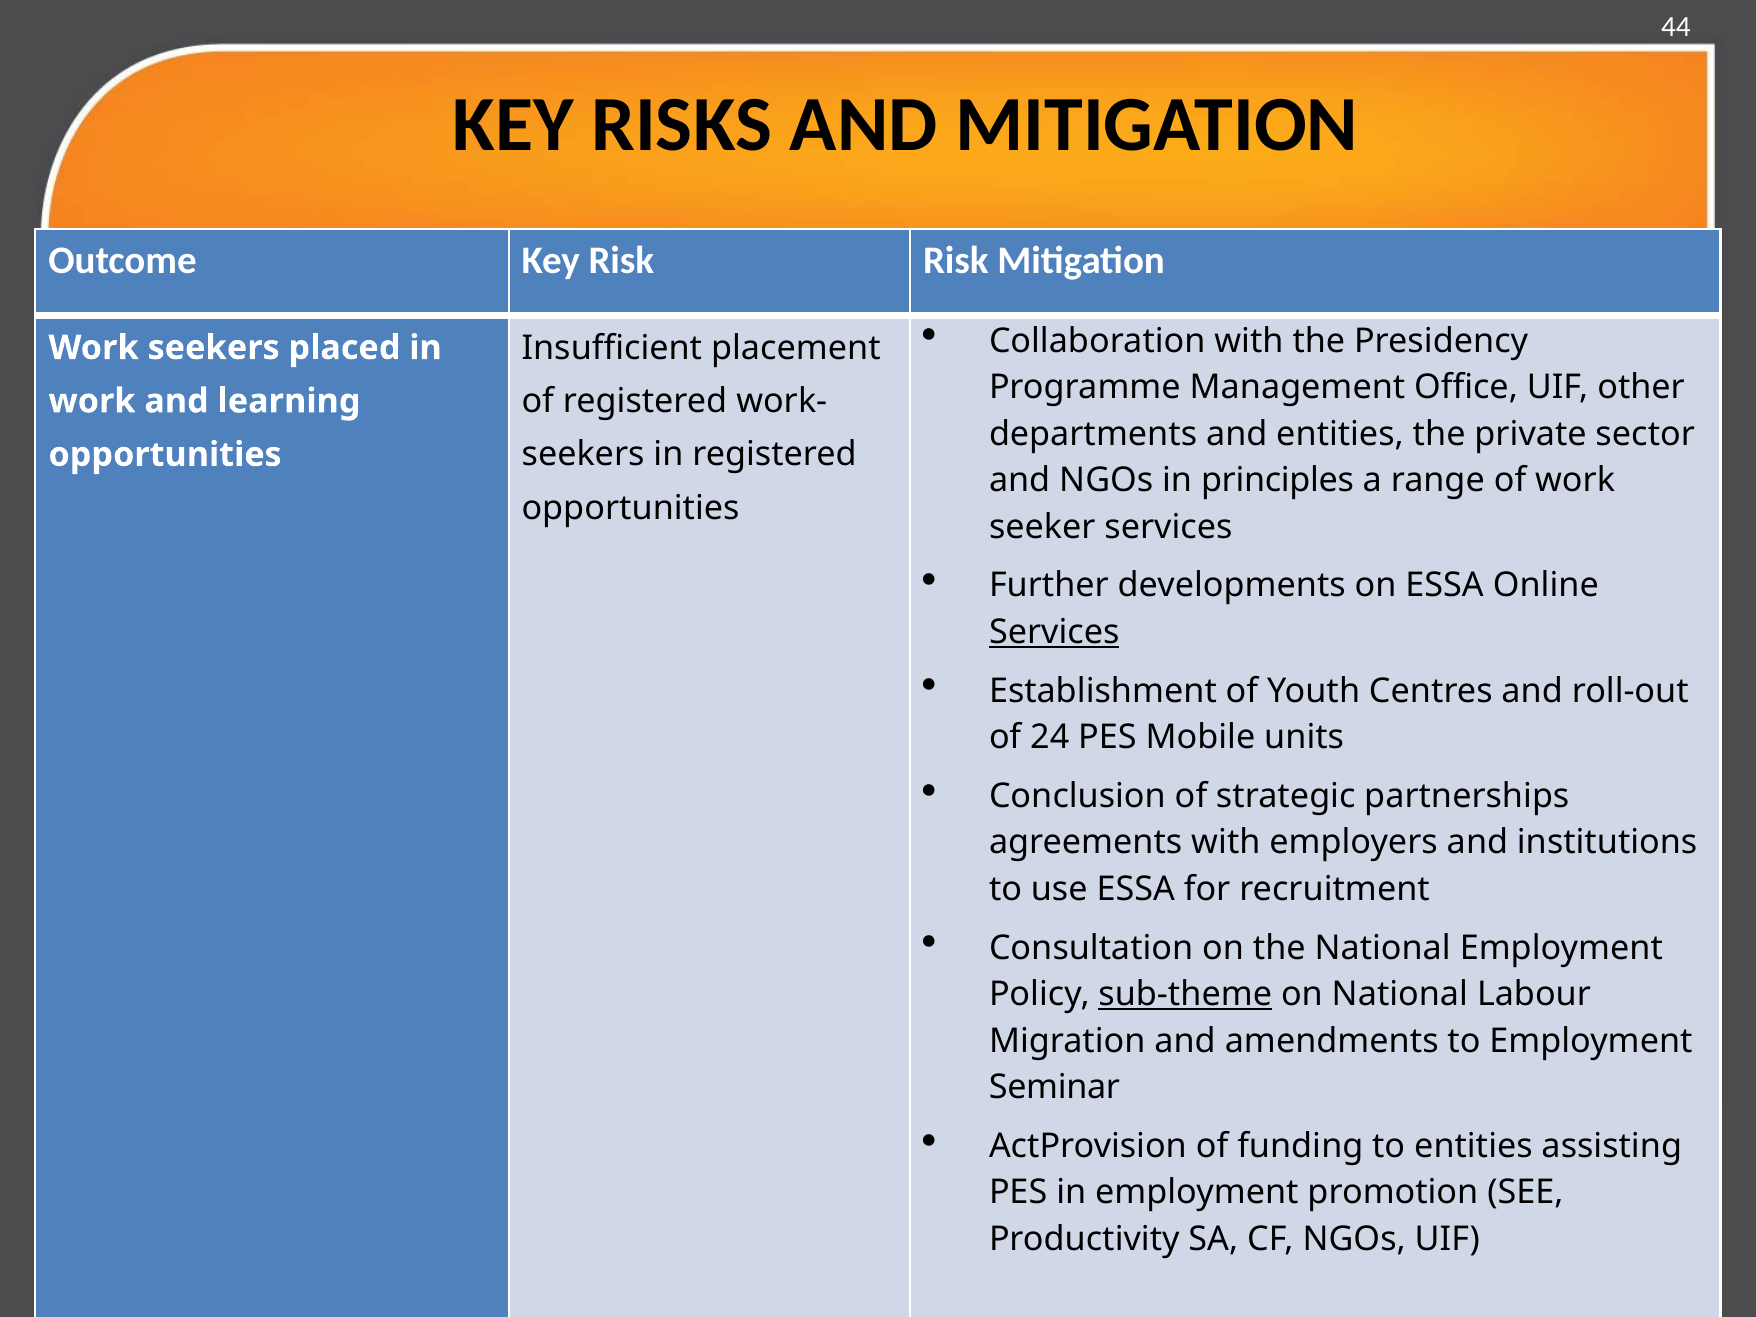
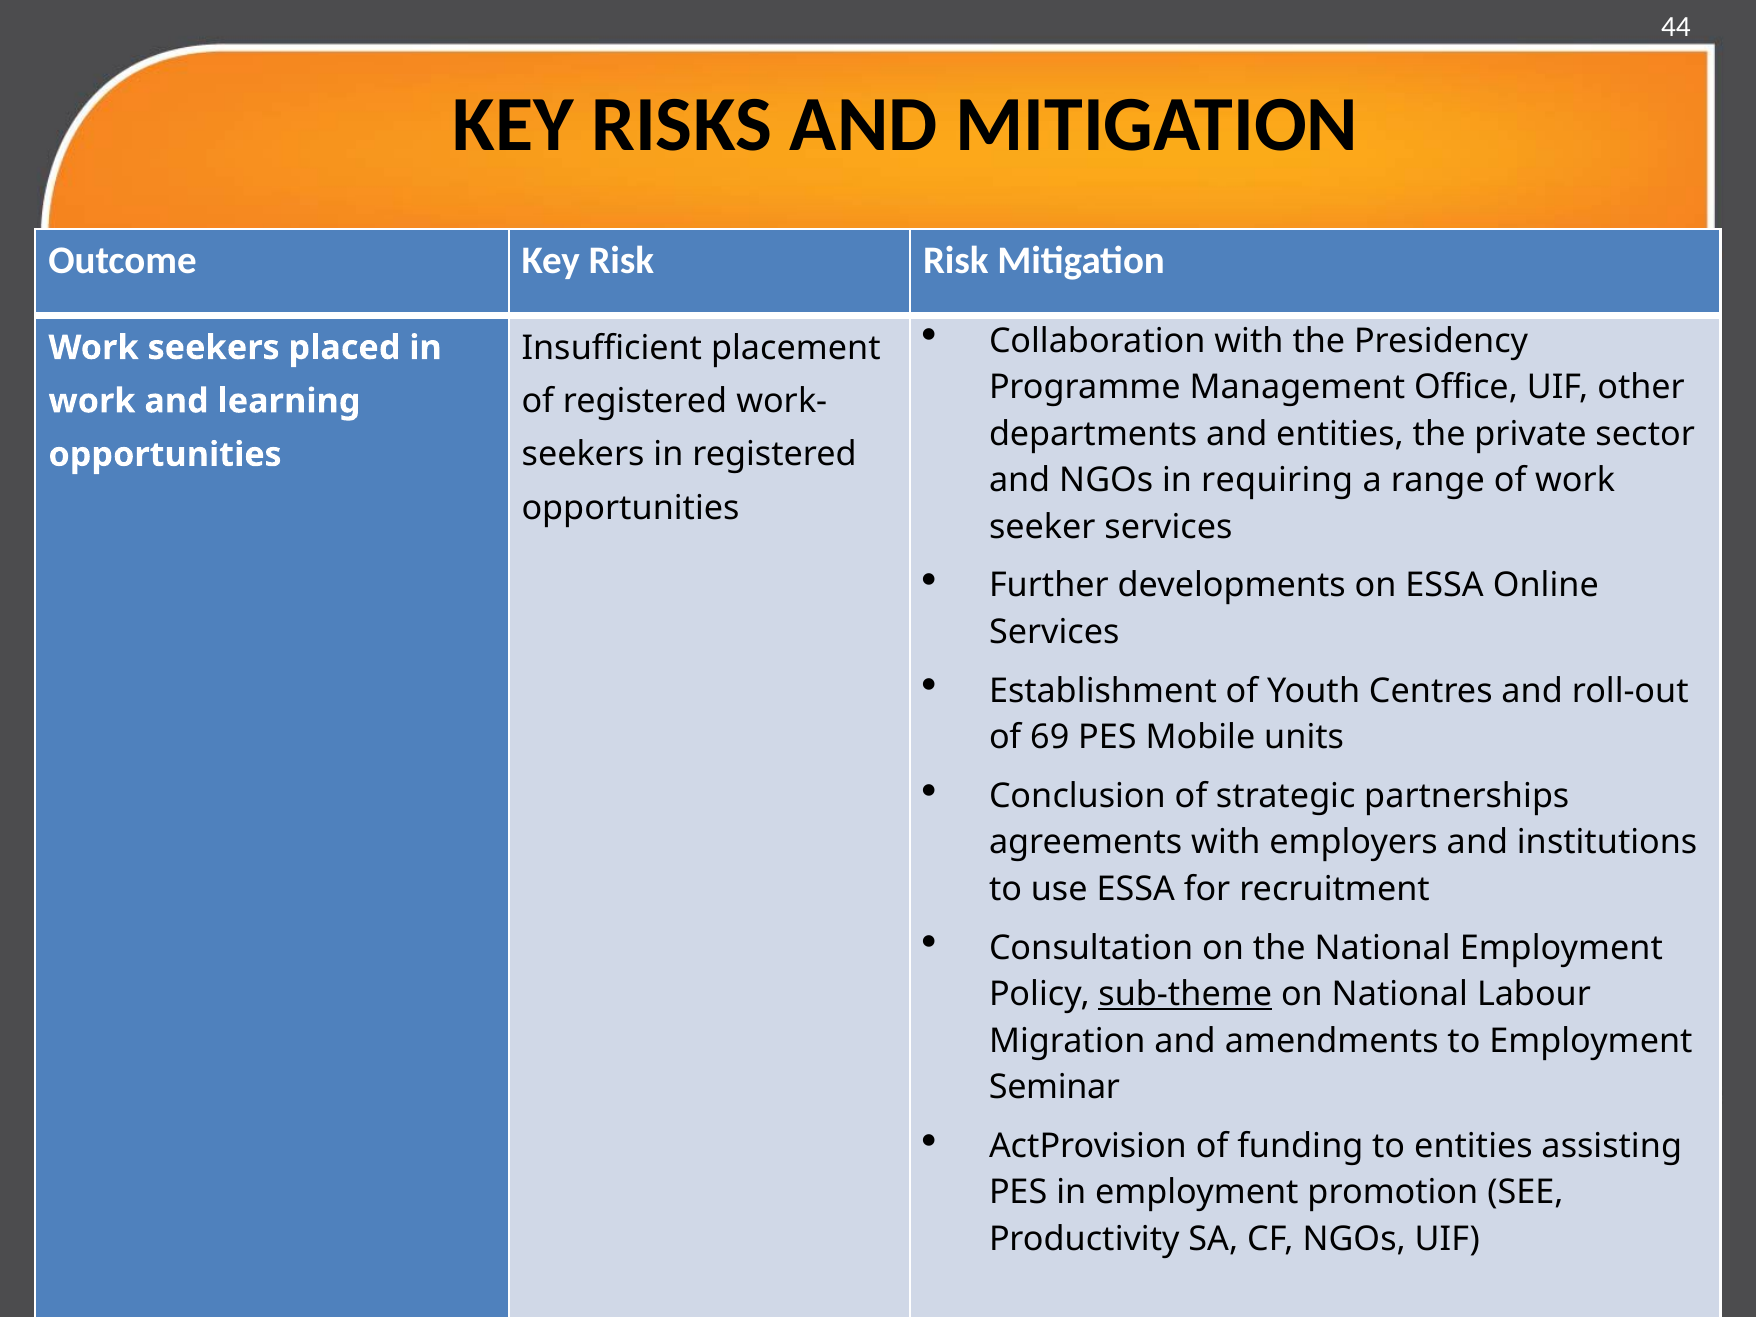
principles: principles -> requiring
Services at (1054, 632) underline: present -> none
24: 24 -> 69
